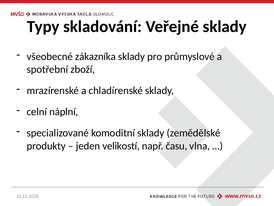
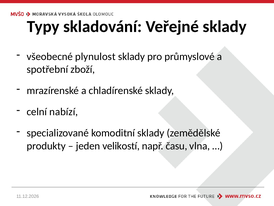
zákazníka: zákazníka -> plynulost
náplní: náplní -> nabízí
